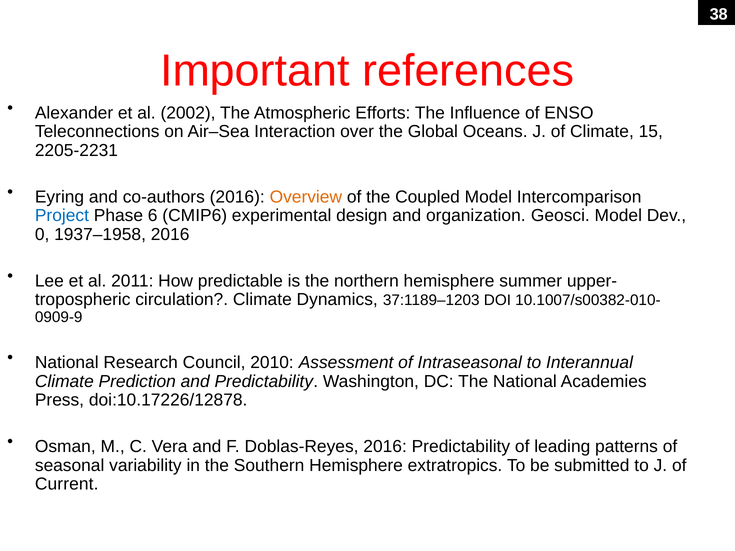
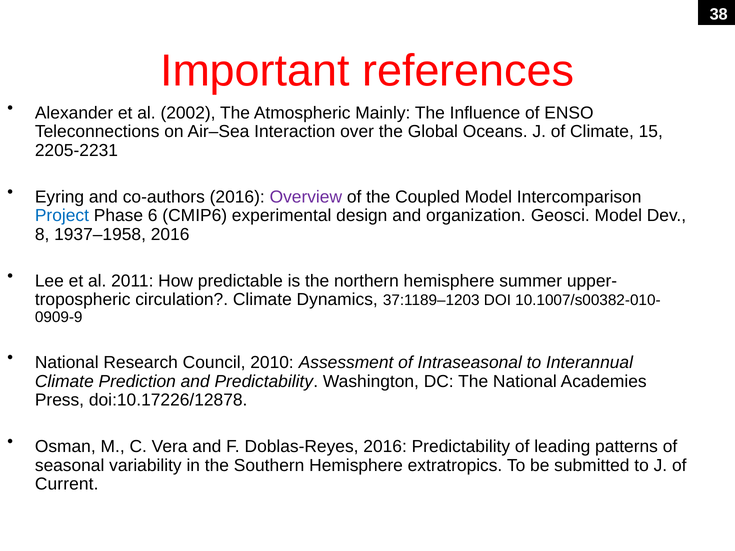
Efforts: Efforts -> Mainly
Overview colour: orange -> purple
0: 0 -> 8
